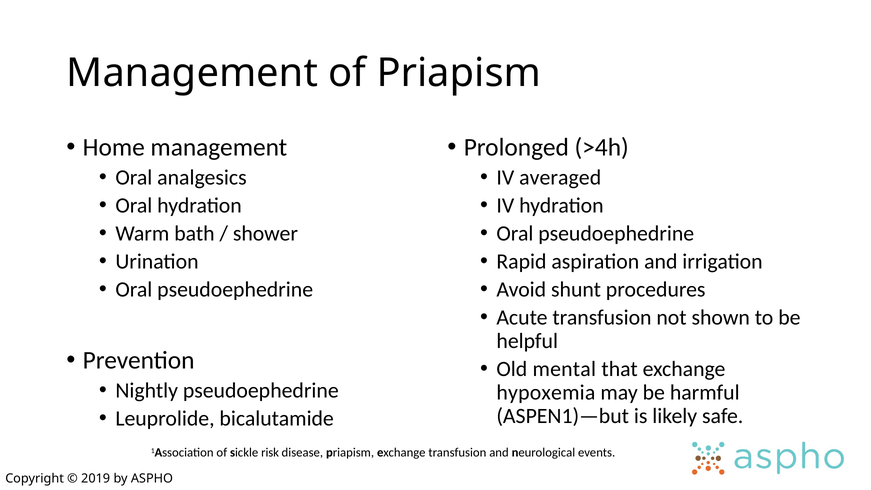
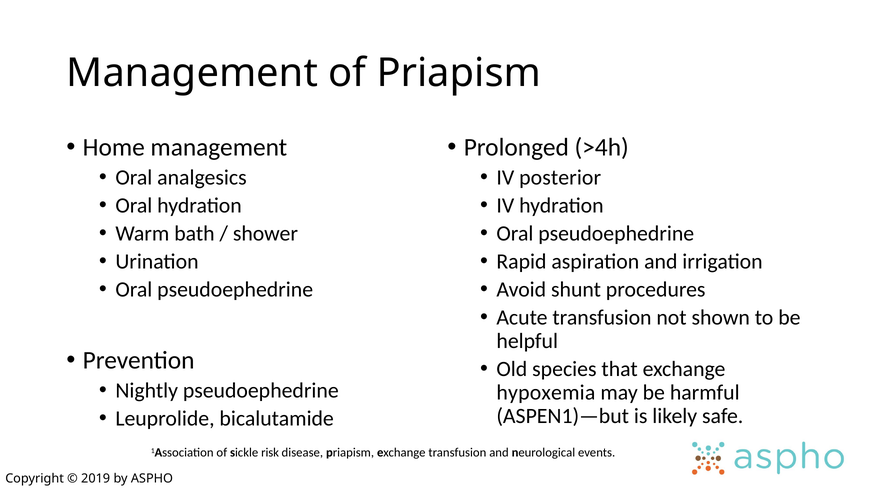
averaged: averaged -> posterior
mental: mental -> species
